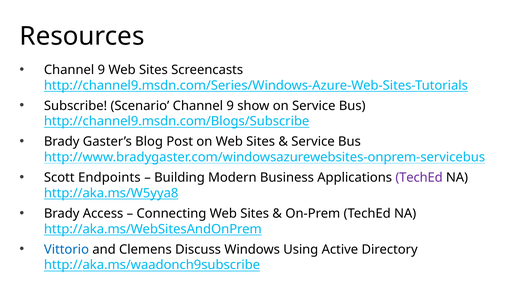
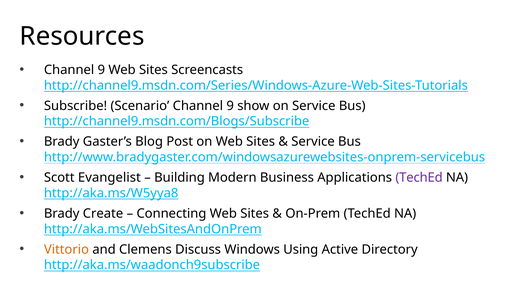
Endpoints: Endpoints -> Evangelist
Access: Access -> Create
Vittorio colour: blue -> orange
